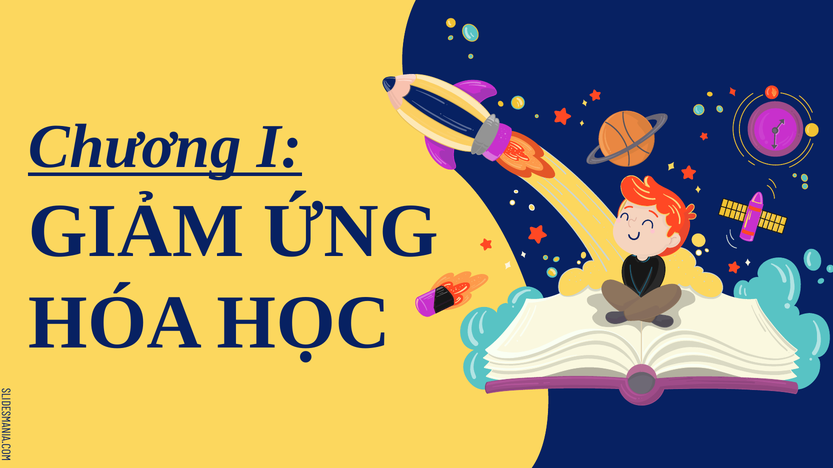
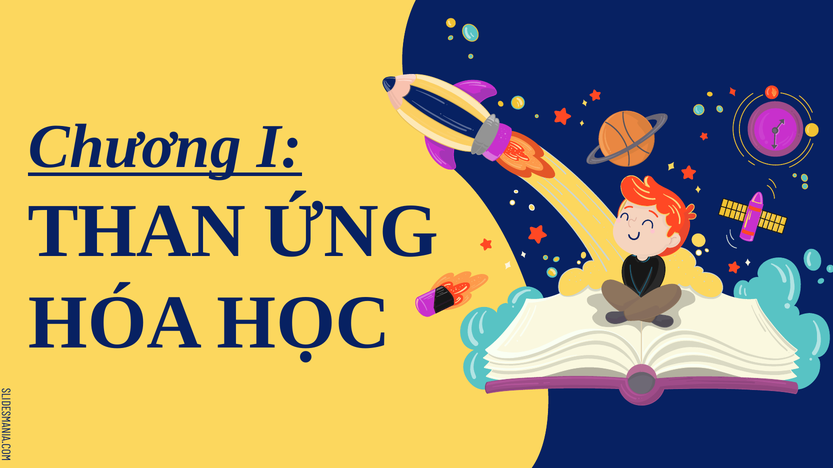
GIẢM: GIẢM -> THAN
